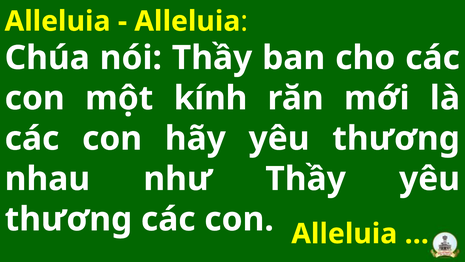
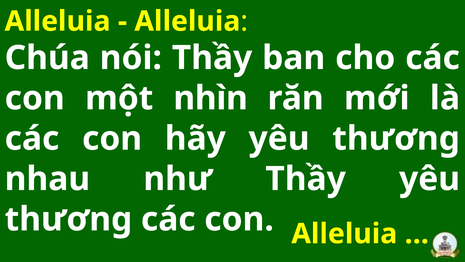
kính: kính -> nhìn
